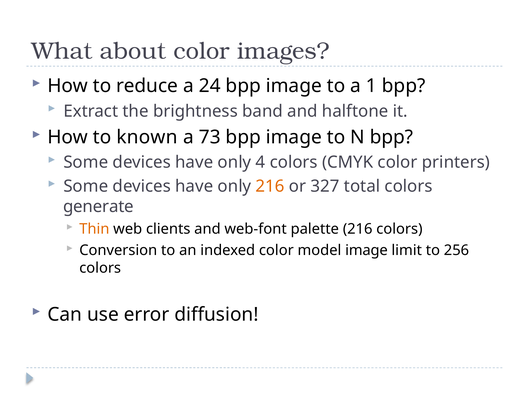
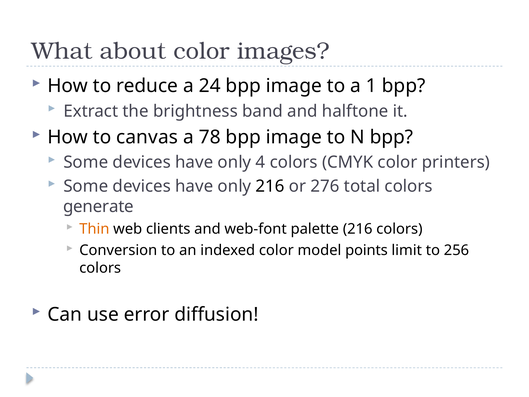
known: known -> canvas
73: 73 -> 78
216 at (270, 186) colour: orange -> black
327: 327 -> 276
model image: image -> points
